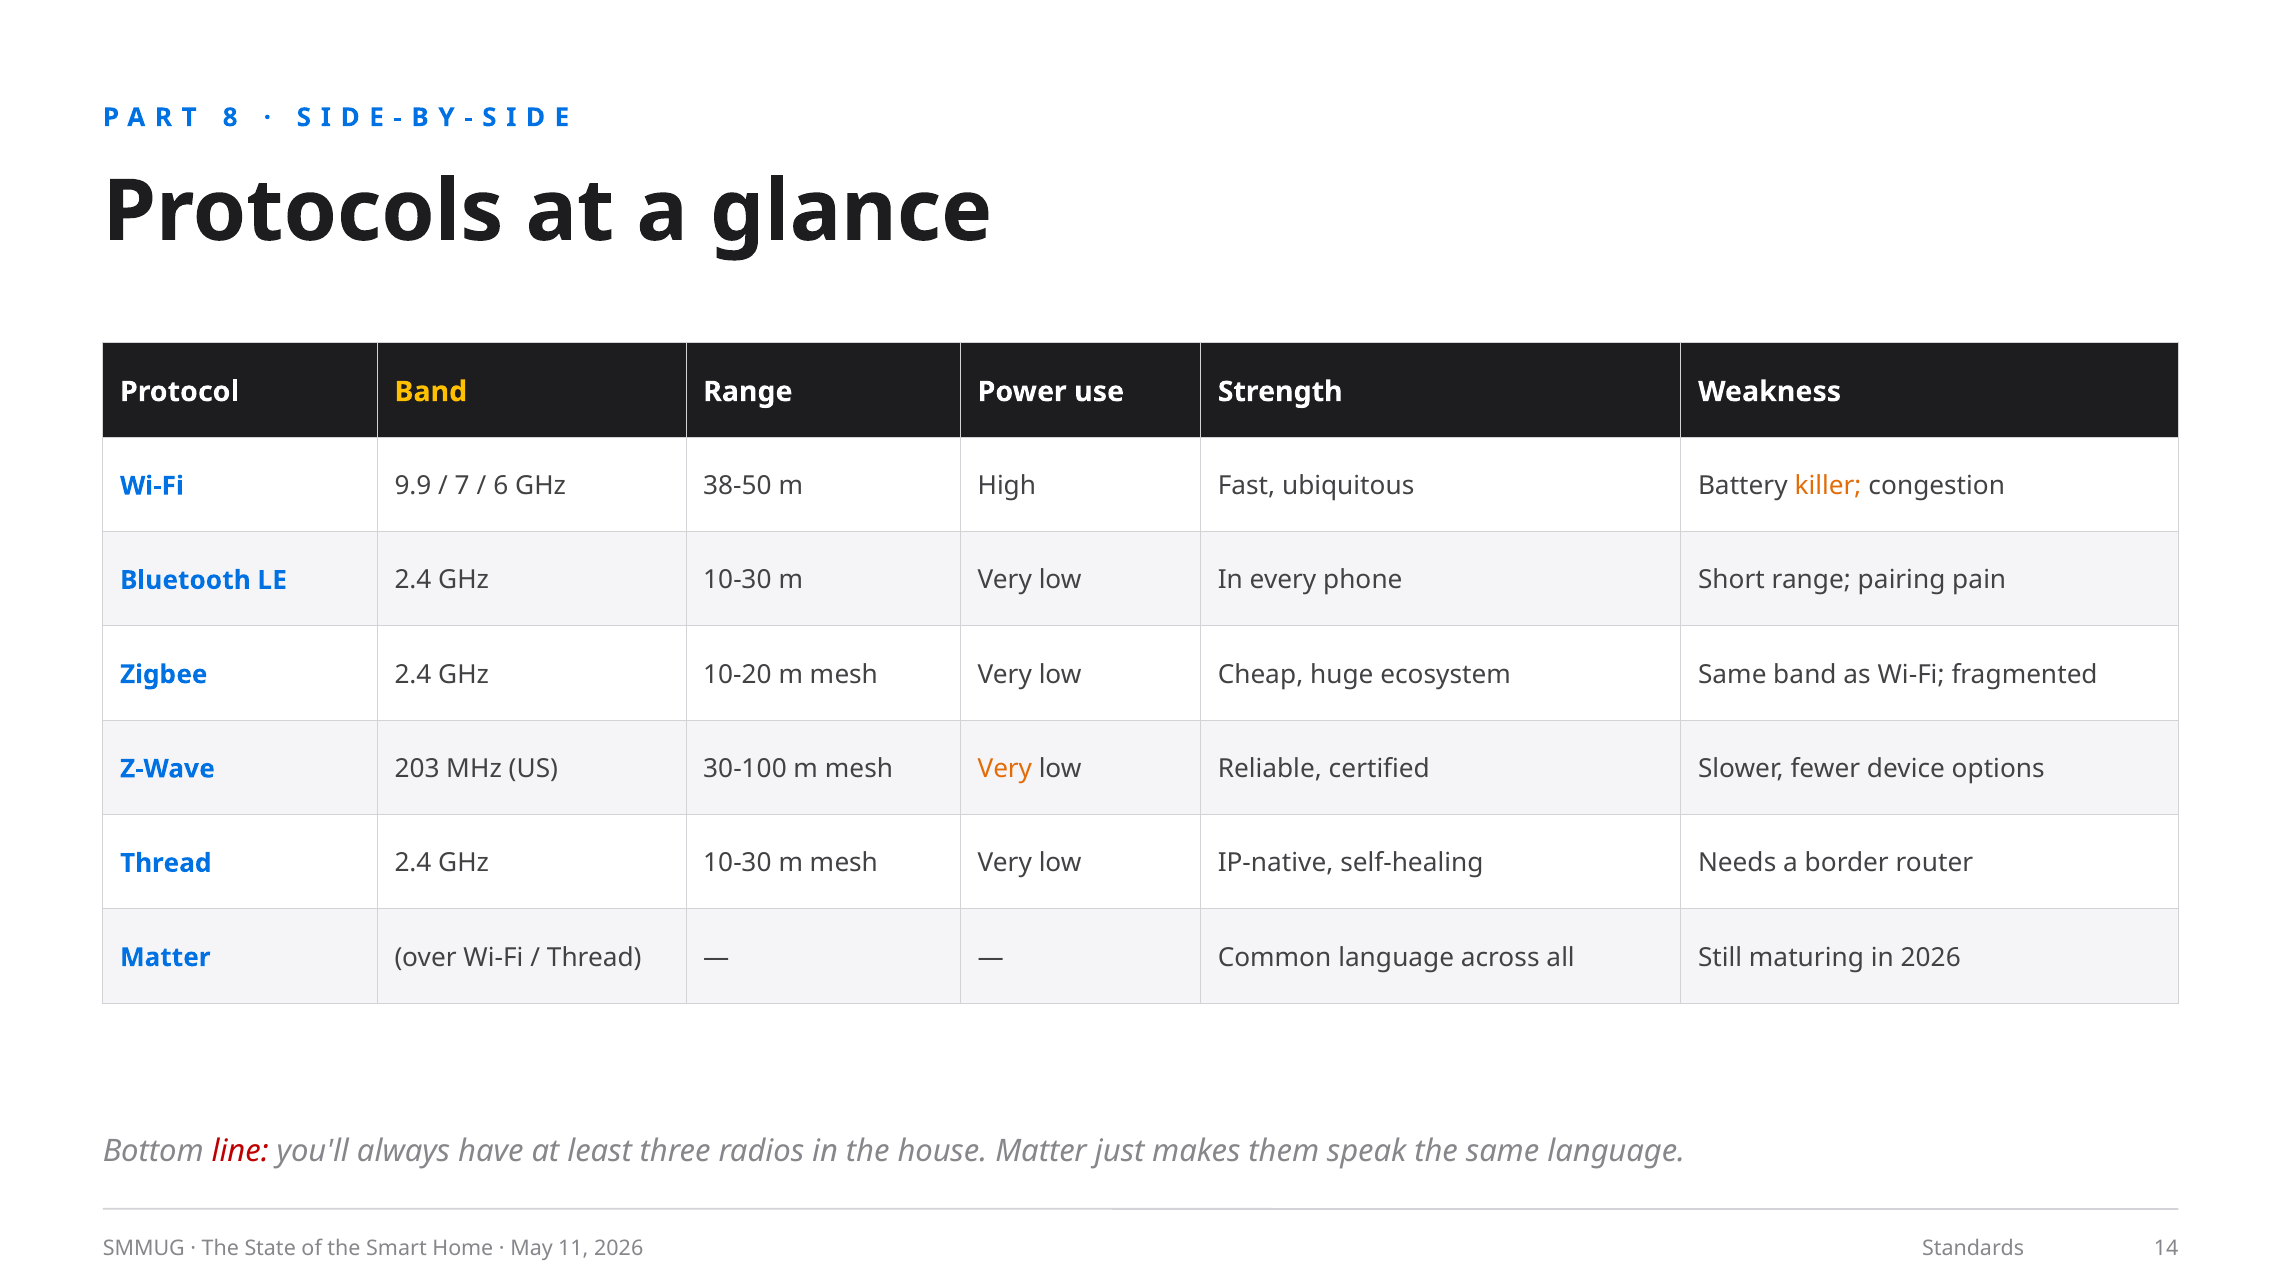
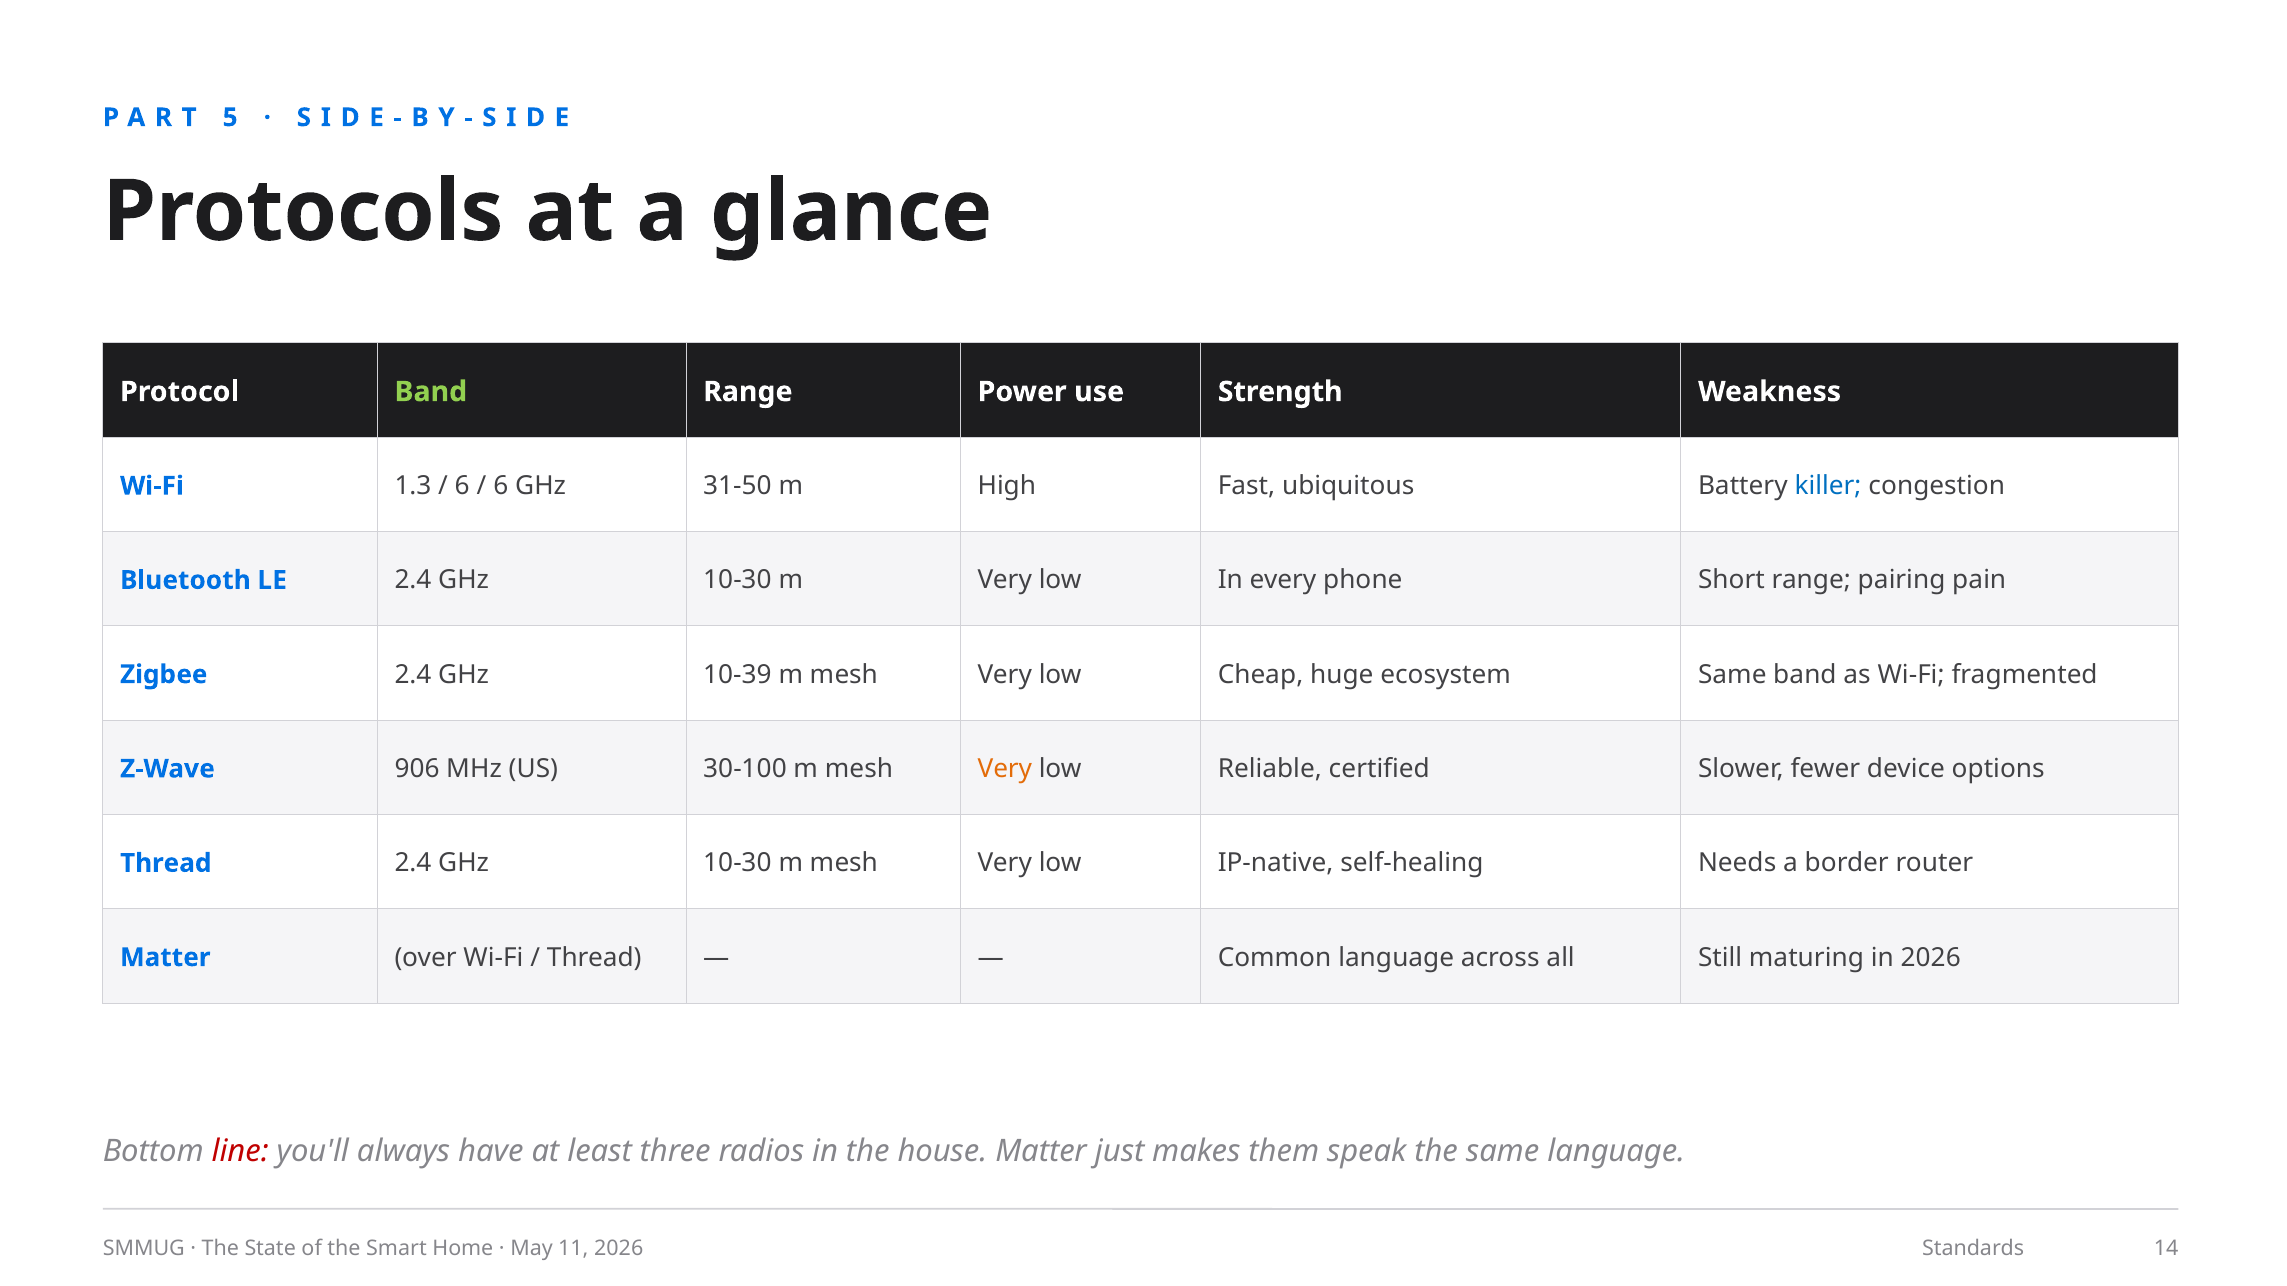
8: 8 -> 5
Band at (431, 392) colour: yellow -> light green
9.9: 9.9 -> 1.3
7 at (462, 486): 7 -> 6
38-50: 38-50 -> 31-50
killer colour: orange -> blue
10-20: 10-20 -> 10-39
203: 203 -> 906
